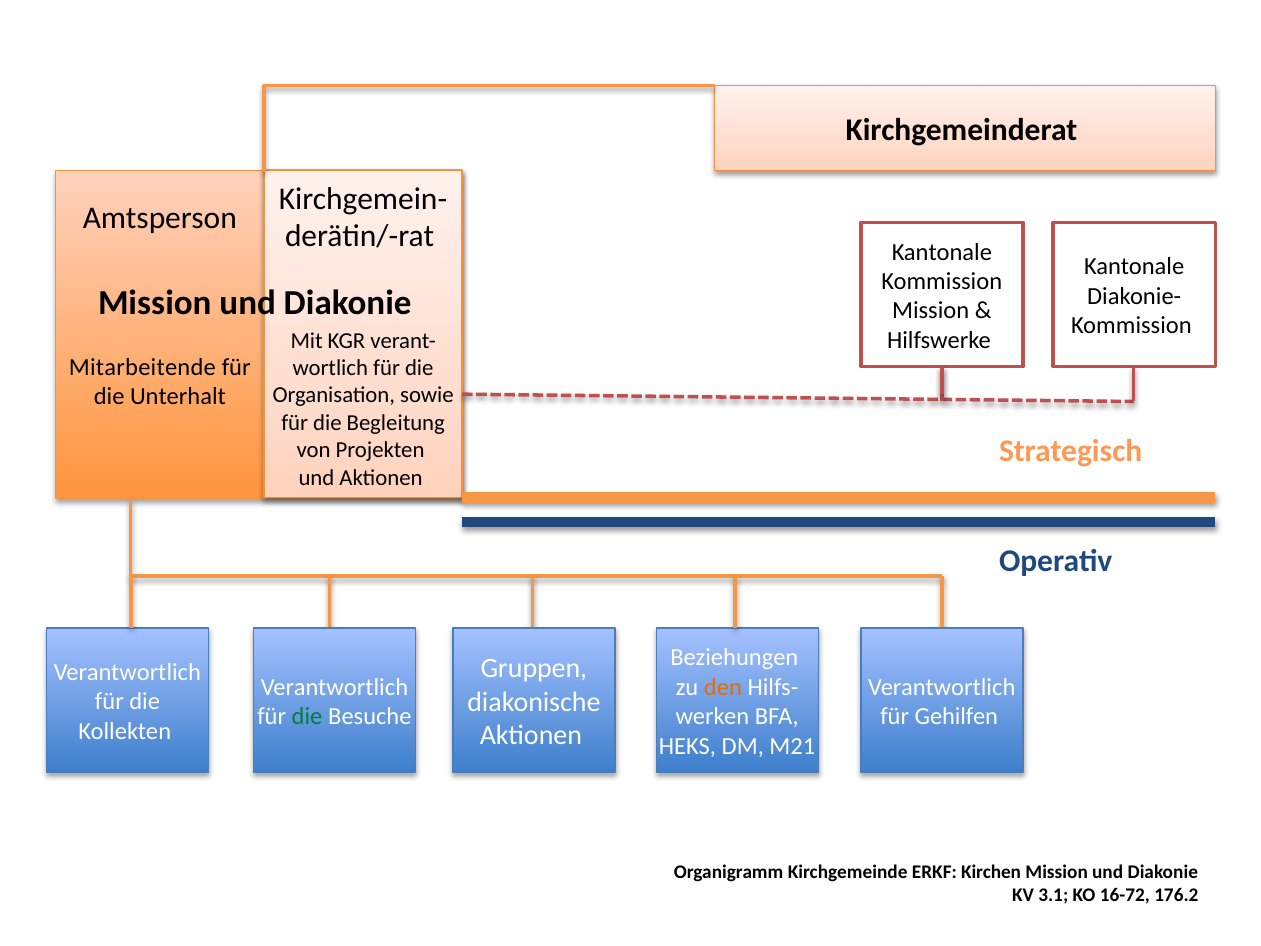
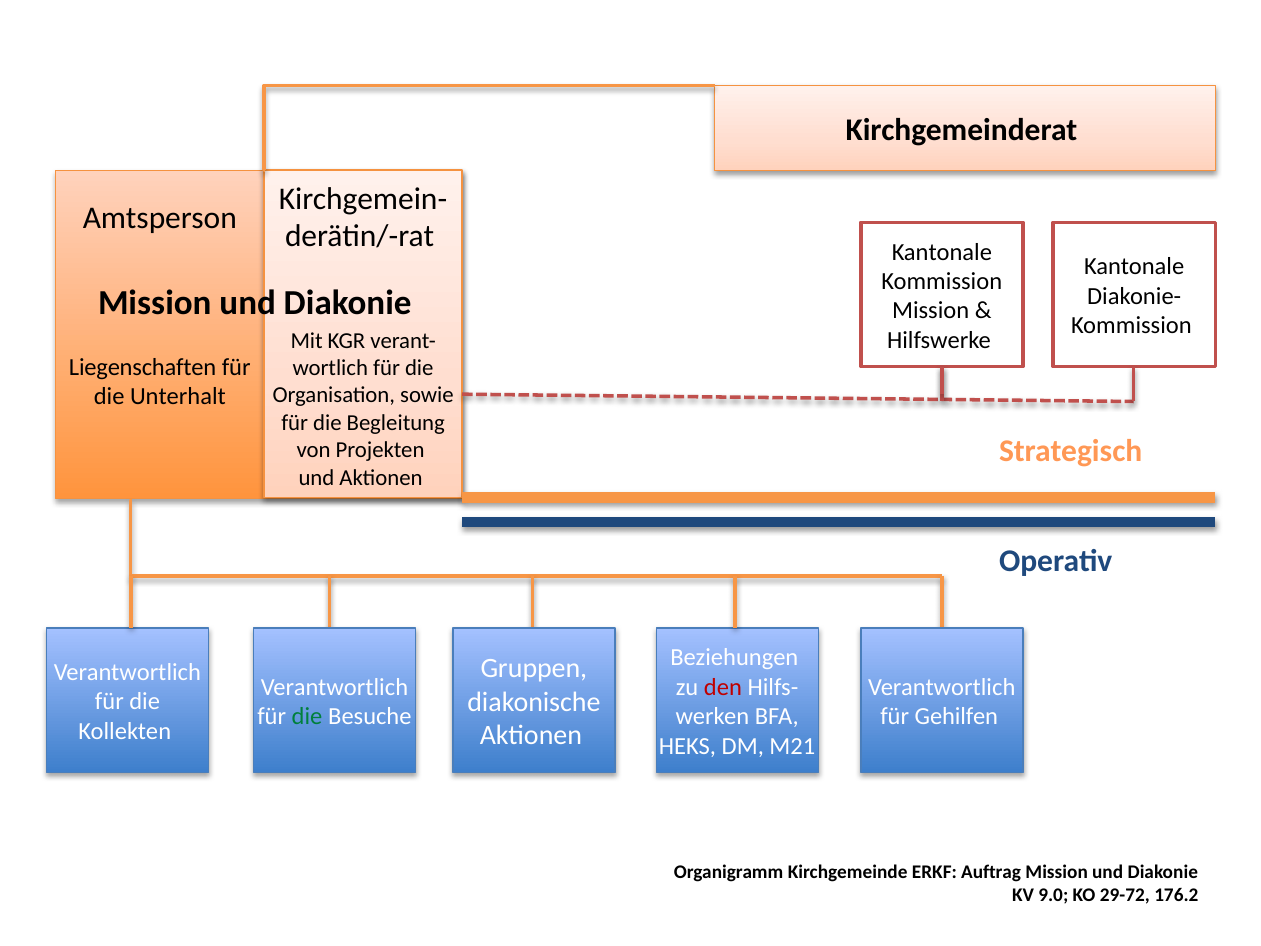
Mitarbeitende: Mitarbeitende -> Liegenschaften
den colour: orange -> red
Kirchen: Kirchen -> Auftrag
3.1: 3.1 -> 9.0
16-72: 16-72 -> 29-72
